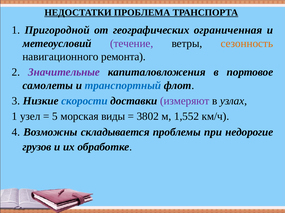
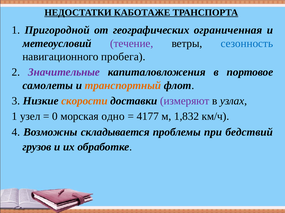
ПРОБЛЕМА: ПРОБЛЕМА -> КАБОТАЖЕ
сезонность colour: orange -> blue
ремонта: ремонта -> пробега
транспортный colour: blue -> orange
скорости colour: blue -> orange
5: 5 -> 0
виды: виды -> одно
3802: 3802 -> 4177
1,552: 1,552 -> 1,832
недорогие: недорогие -> бедствий
